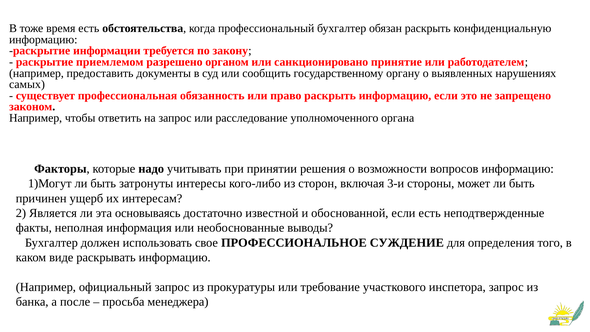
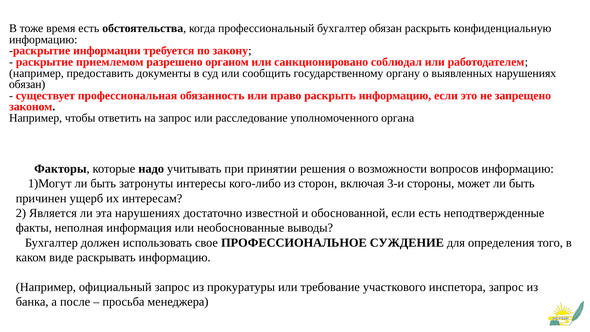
принятие: принятие -> соблюдал
самых at (27, 84): самых -> обязан
эта основываясь: основываясь -> нарушениях
